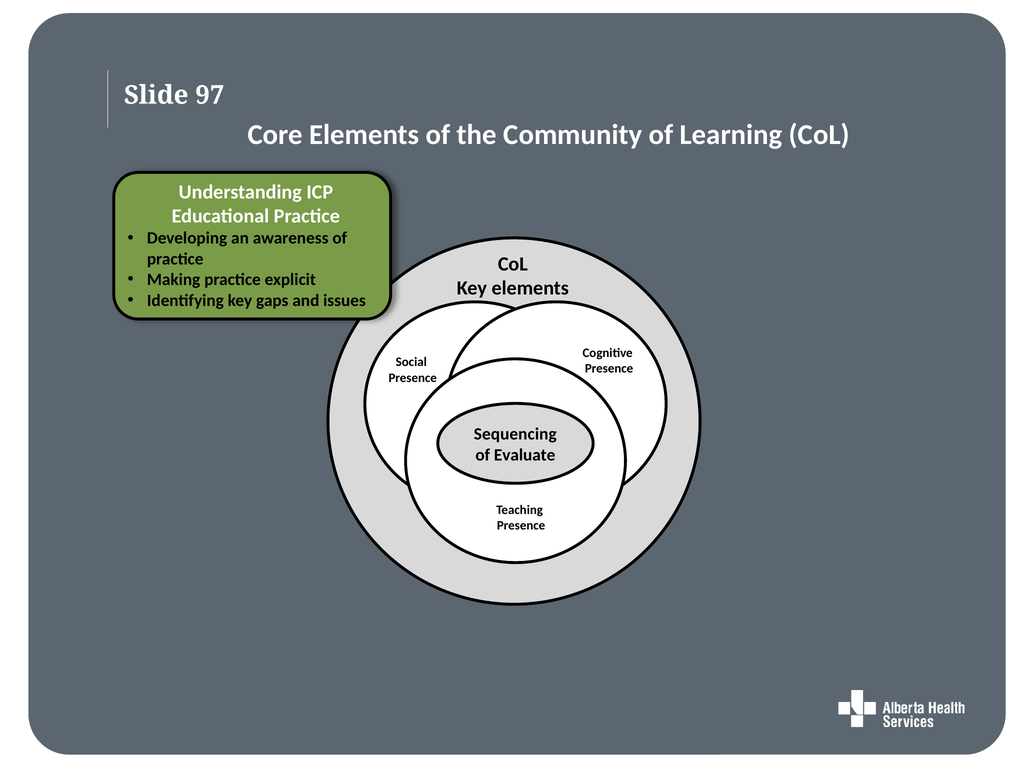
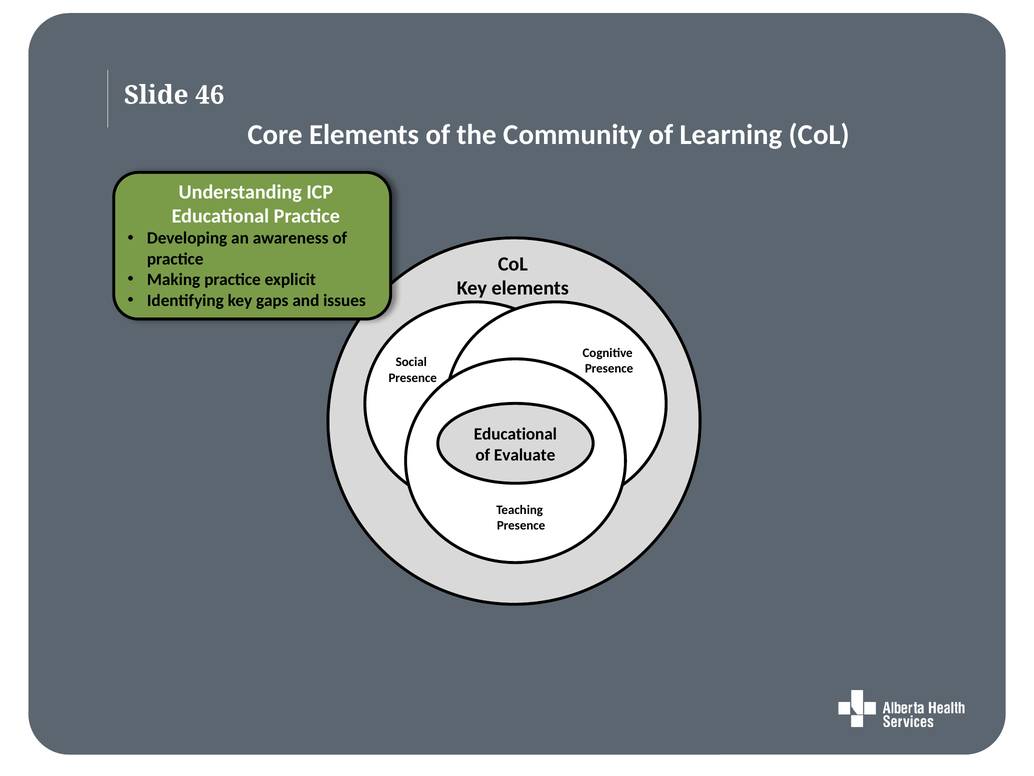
97: 97 -> 46
Sequencing at (515, 434): Sequencing -> Educational
